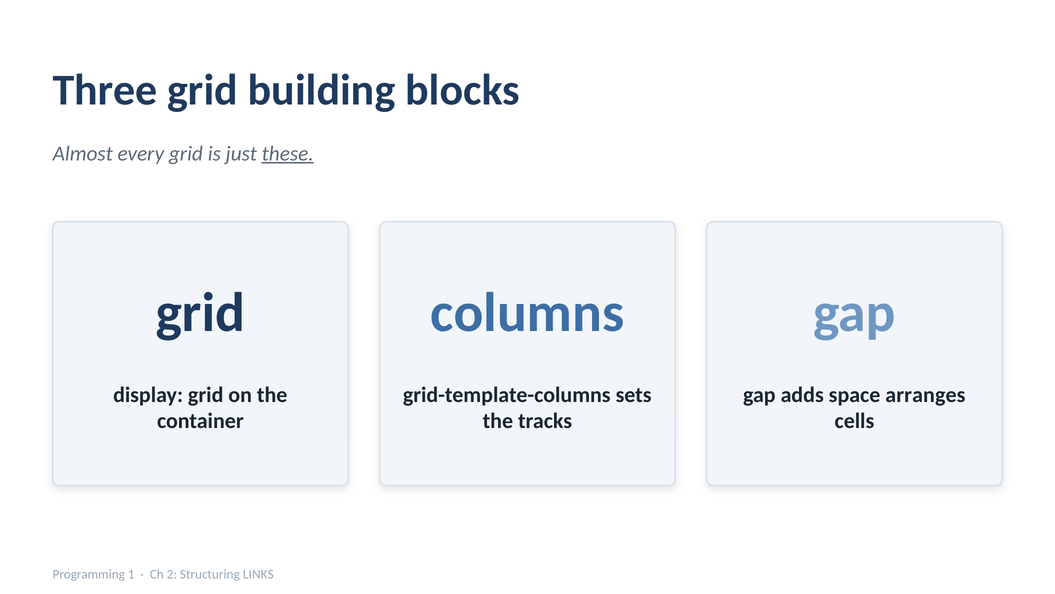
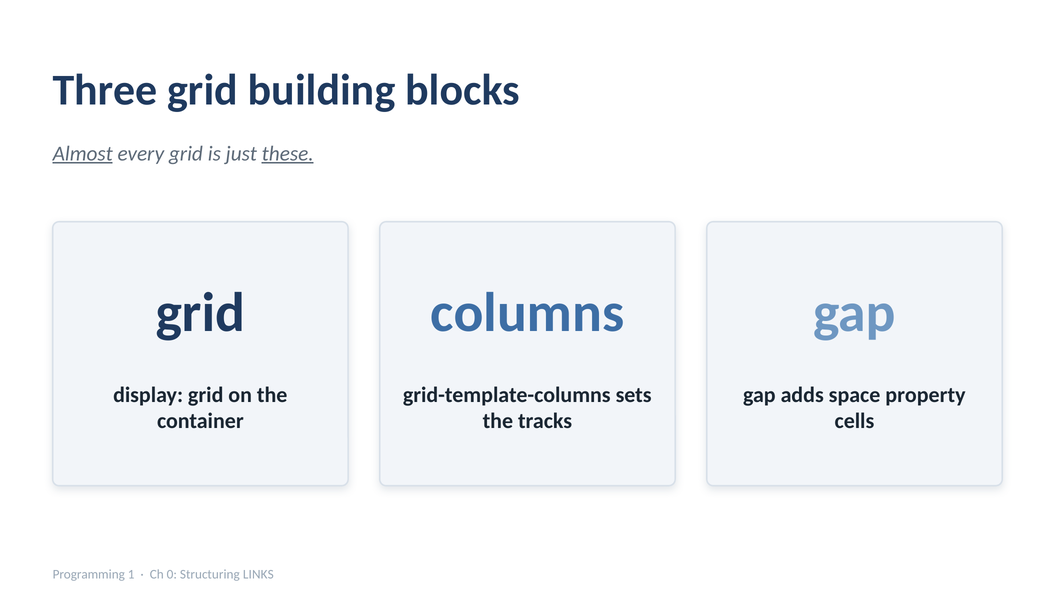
Almost underline: none -> present
arranges: arranges -> property
2: 2 -> 0
